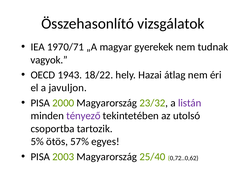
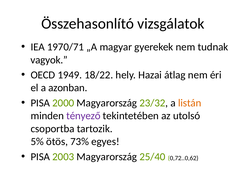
1943: 1943 -> 1949
javuljon: javuljon -> azonban
listán colour: purple -> orange
57%: 57% -> 73%
